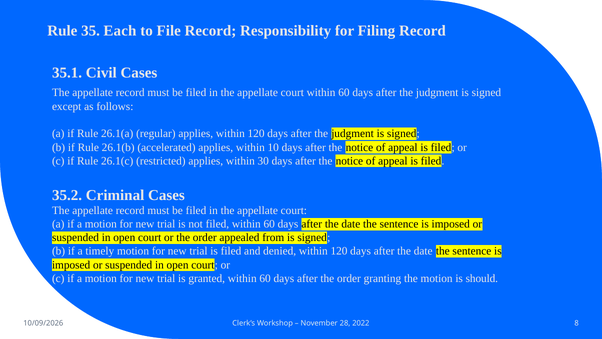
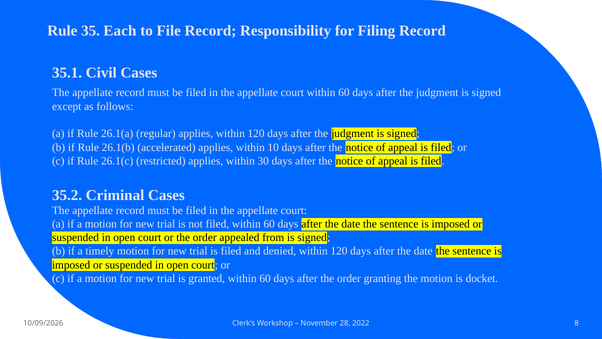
should: should -> docket
